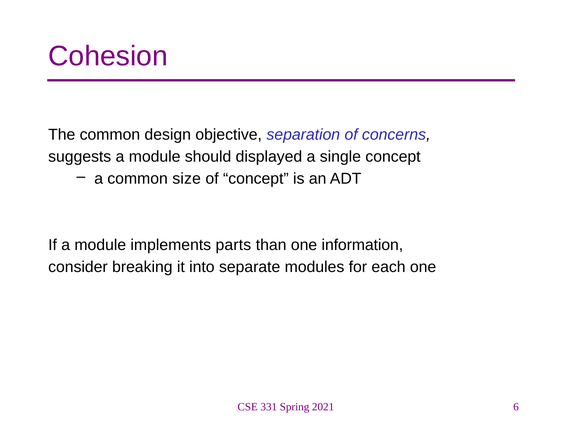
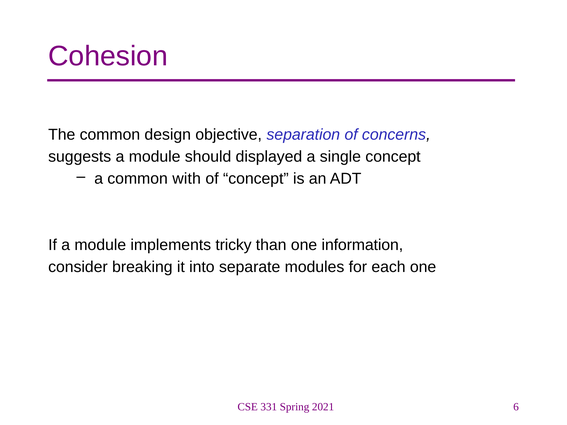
size: size -> with
parts: parts -> tricky
